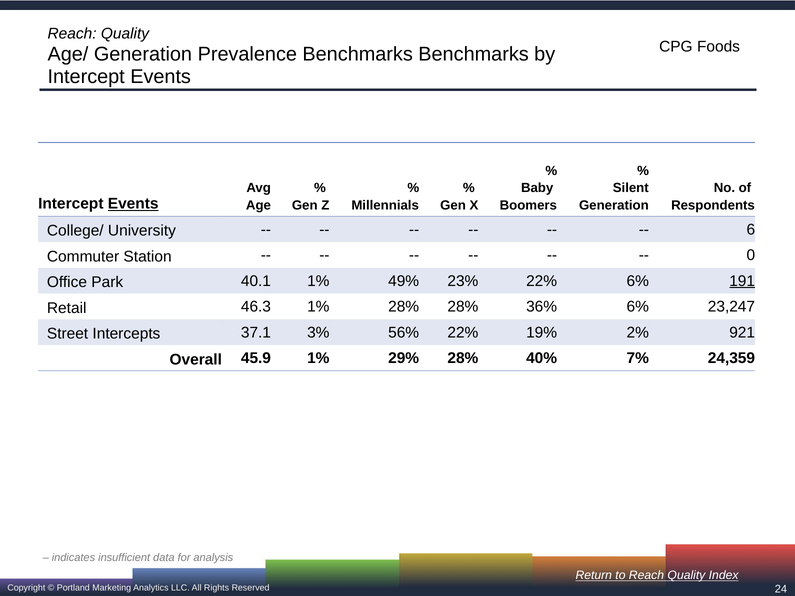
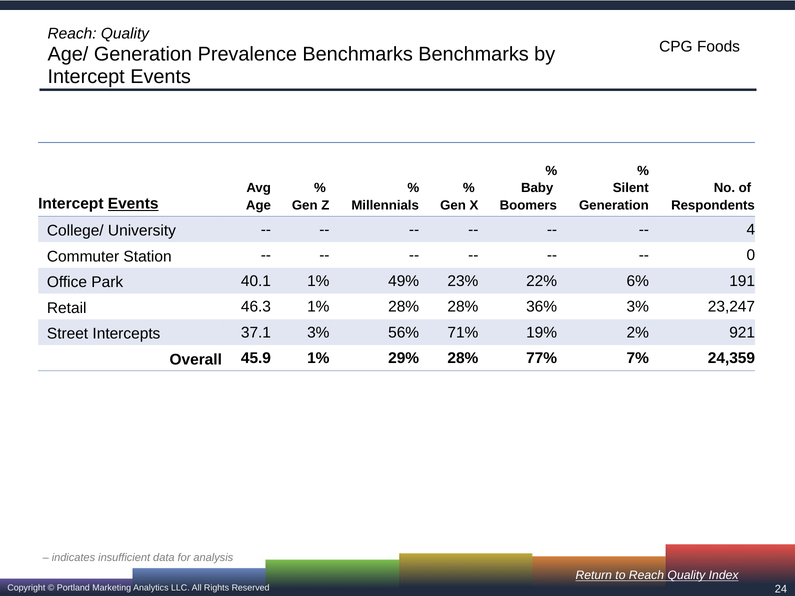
6: 6 -> 4
191 underline: present -> none
36% 6%: 6% -> 3%
56% 22%: 22% -> 71%
40%: 40% -> 77%
